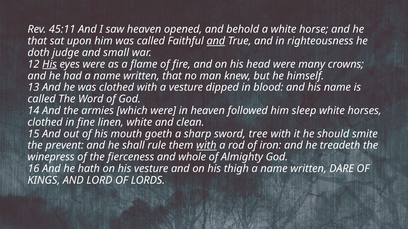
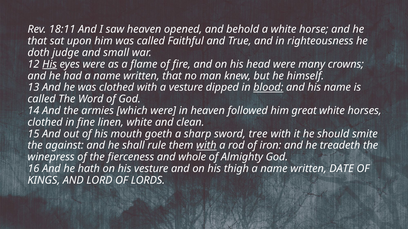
45:11: 45:11 -> 18:11
and at (216, 41) underline: present -> none
blood underline: none -> present
sleep: sleep -> great
prevent: prevent -> against
DARE: DARE -> DATE
